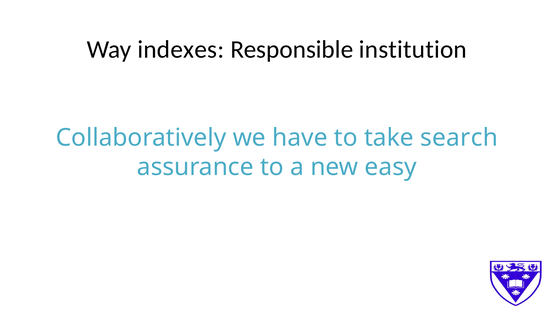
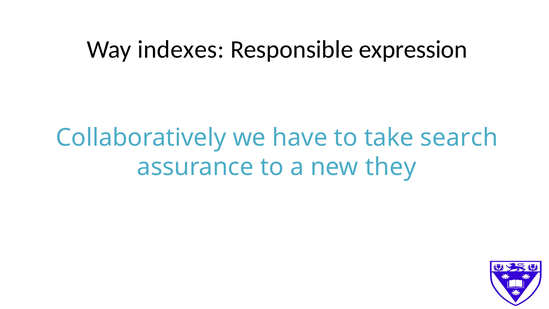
institution: institution -> expression
easy: easy -> they
